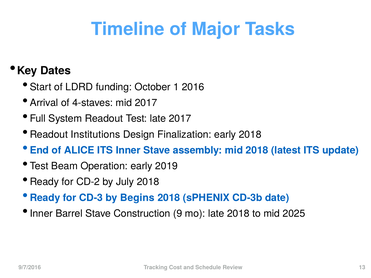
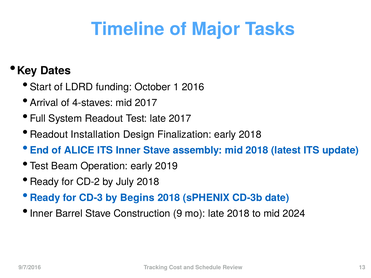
Institutions: Institutions -> Installation
2025: 2025 -> 2024
